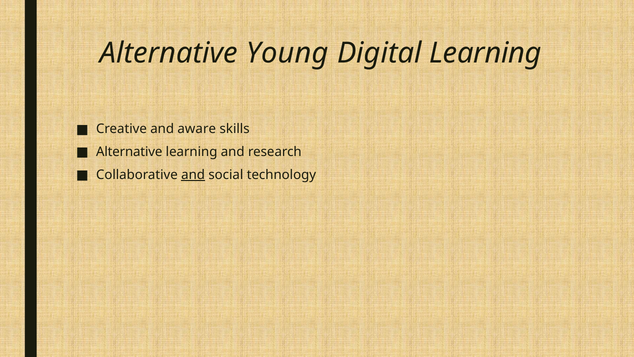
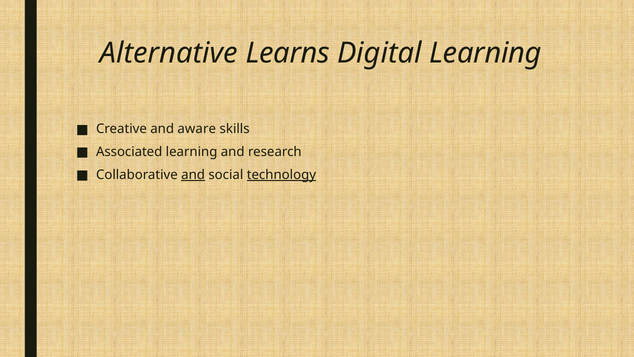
Young: Young -> Learns
Alternative at (129, 152): Alternative -> Associated
technology underline: none -> present
